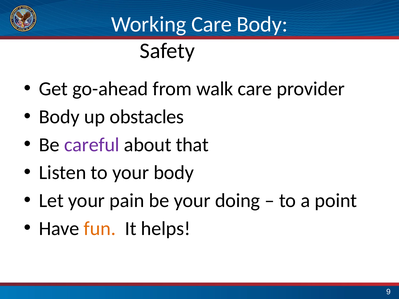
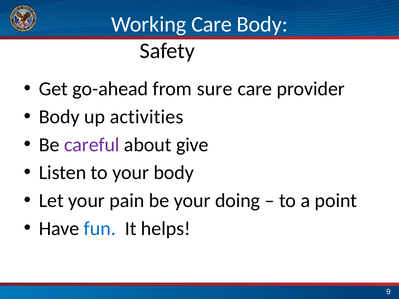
walk: walk -> sure
obstacles: obstacles -> activities
that: that -> give
fun colour: orange -> blue
